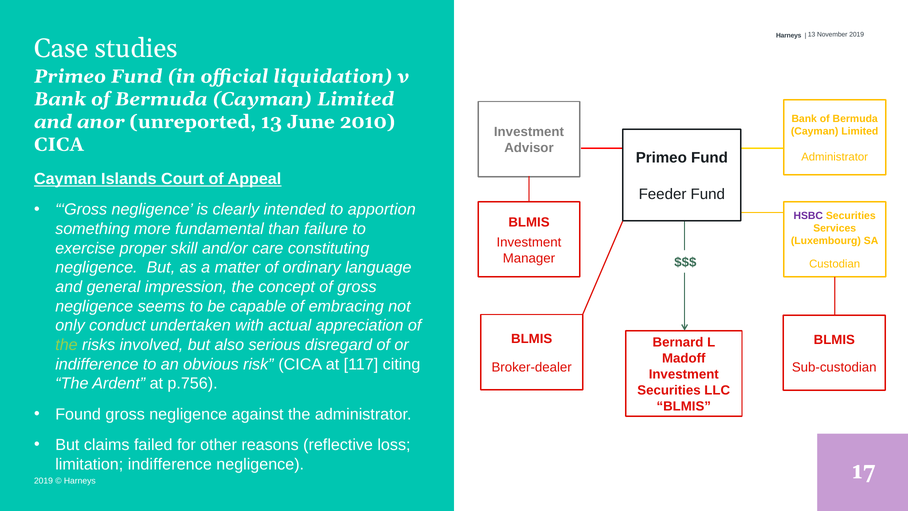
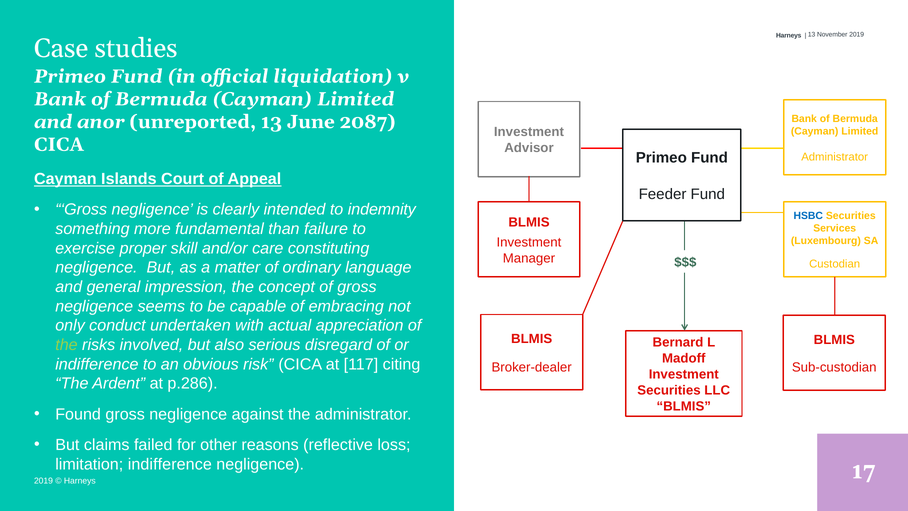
2010: 2010 -> 2087
apportion: apportion -> indemnity
HSBC colour: purple -> blue
p.756: p.756 -> p.286
